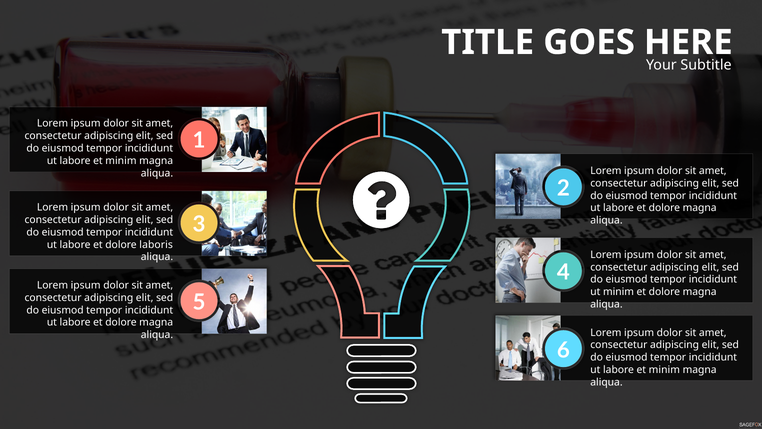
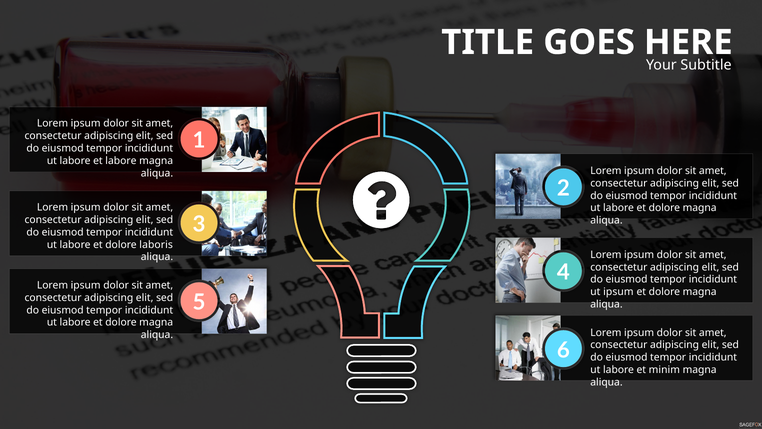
minim at (121, 161): minim -> labore
ut minim: minim -> ipsum
